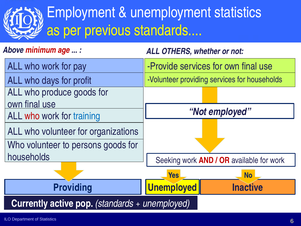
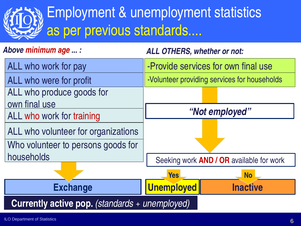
days: days -> were
training colour: blue -> red
Providing at (73, 187): Providing -> Exchange
